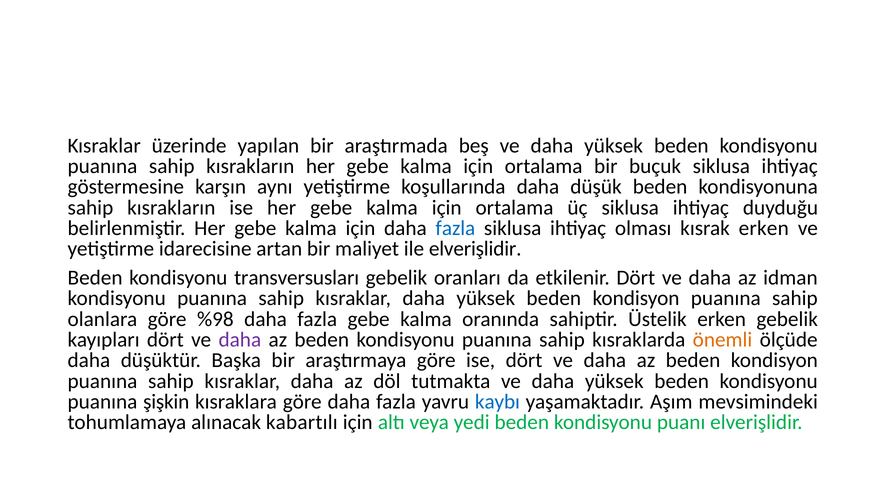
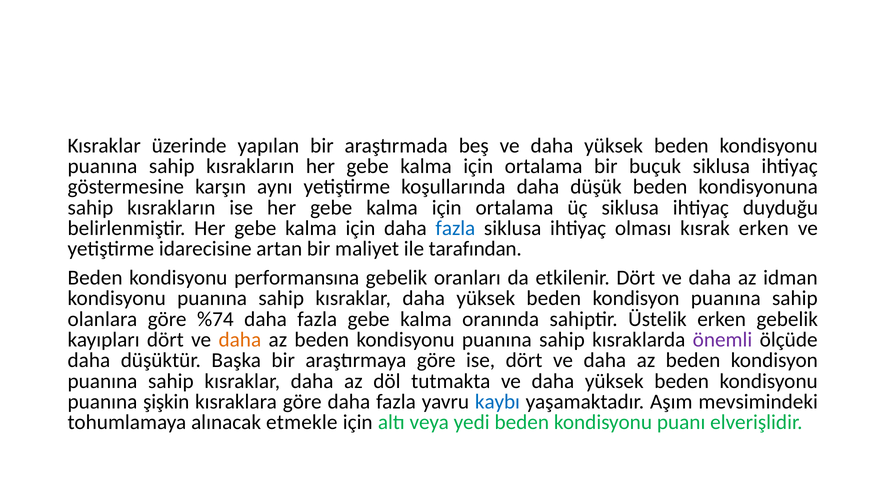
ile elverişlidir: elverişlidir -> tarafından
transversusları: transversusları -> performansına
%98: %98 -> %74
daha at (240, 340) colour: purple -> orange
önemli colour: orange -> purple
kabartılı: kabartılı -> etmekle
